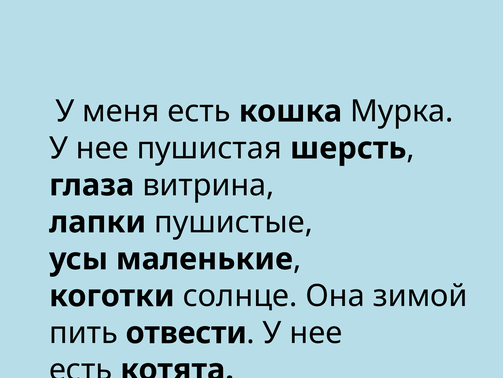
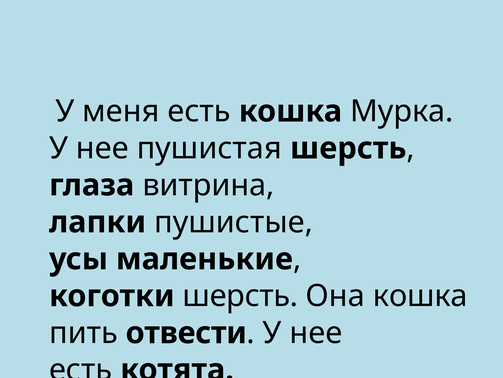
коготки солнце: солнце -> шерсть
Она зимой: зимой -> кошка
